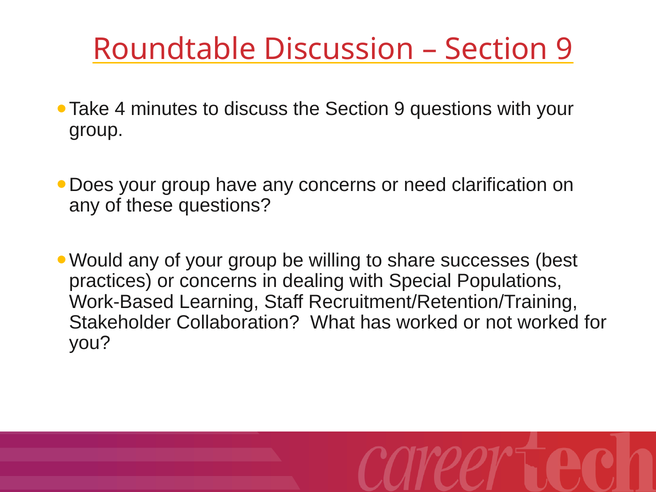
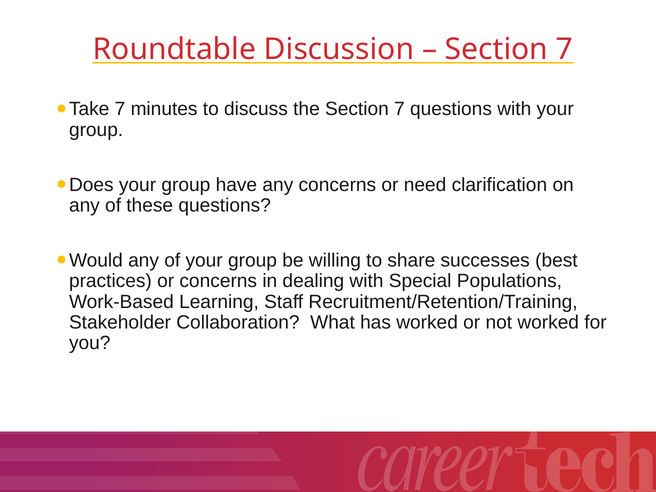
9 at (564, 49): 9 -> 7
Take 4: 4 -> 7
the Section 9: 9 -> 7
